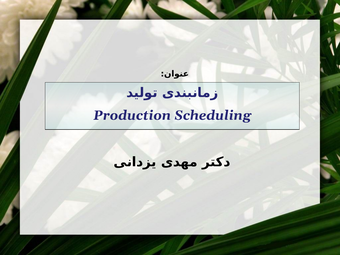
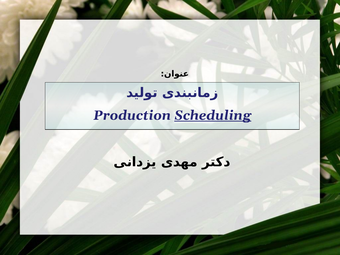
Scheduling underline: none -> present
